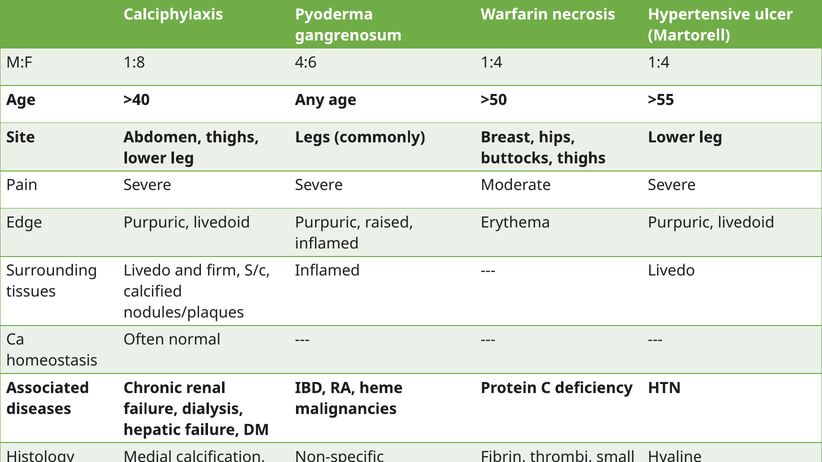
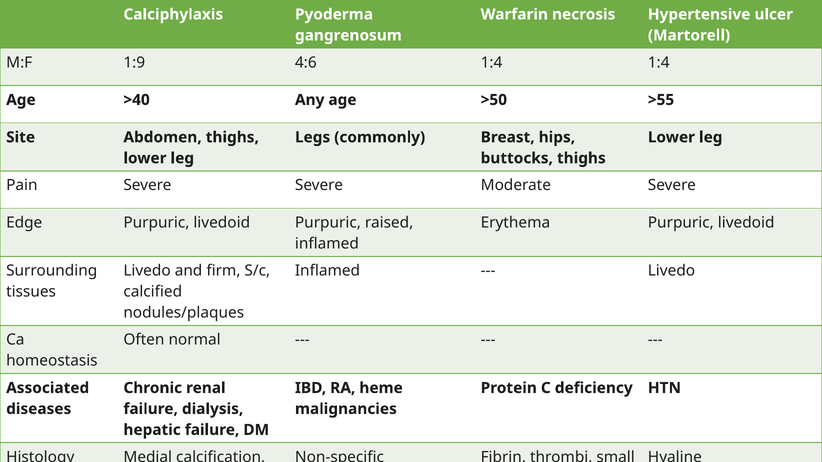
1:8: 1:8 -> 1:9
